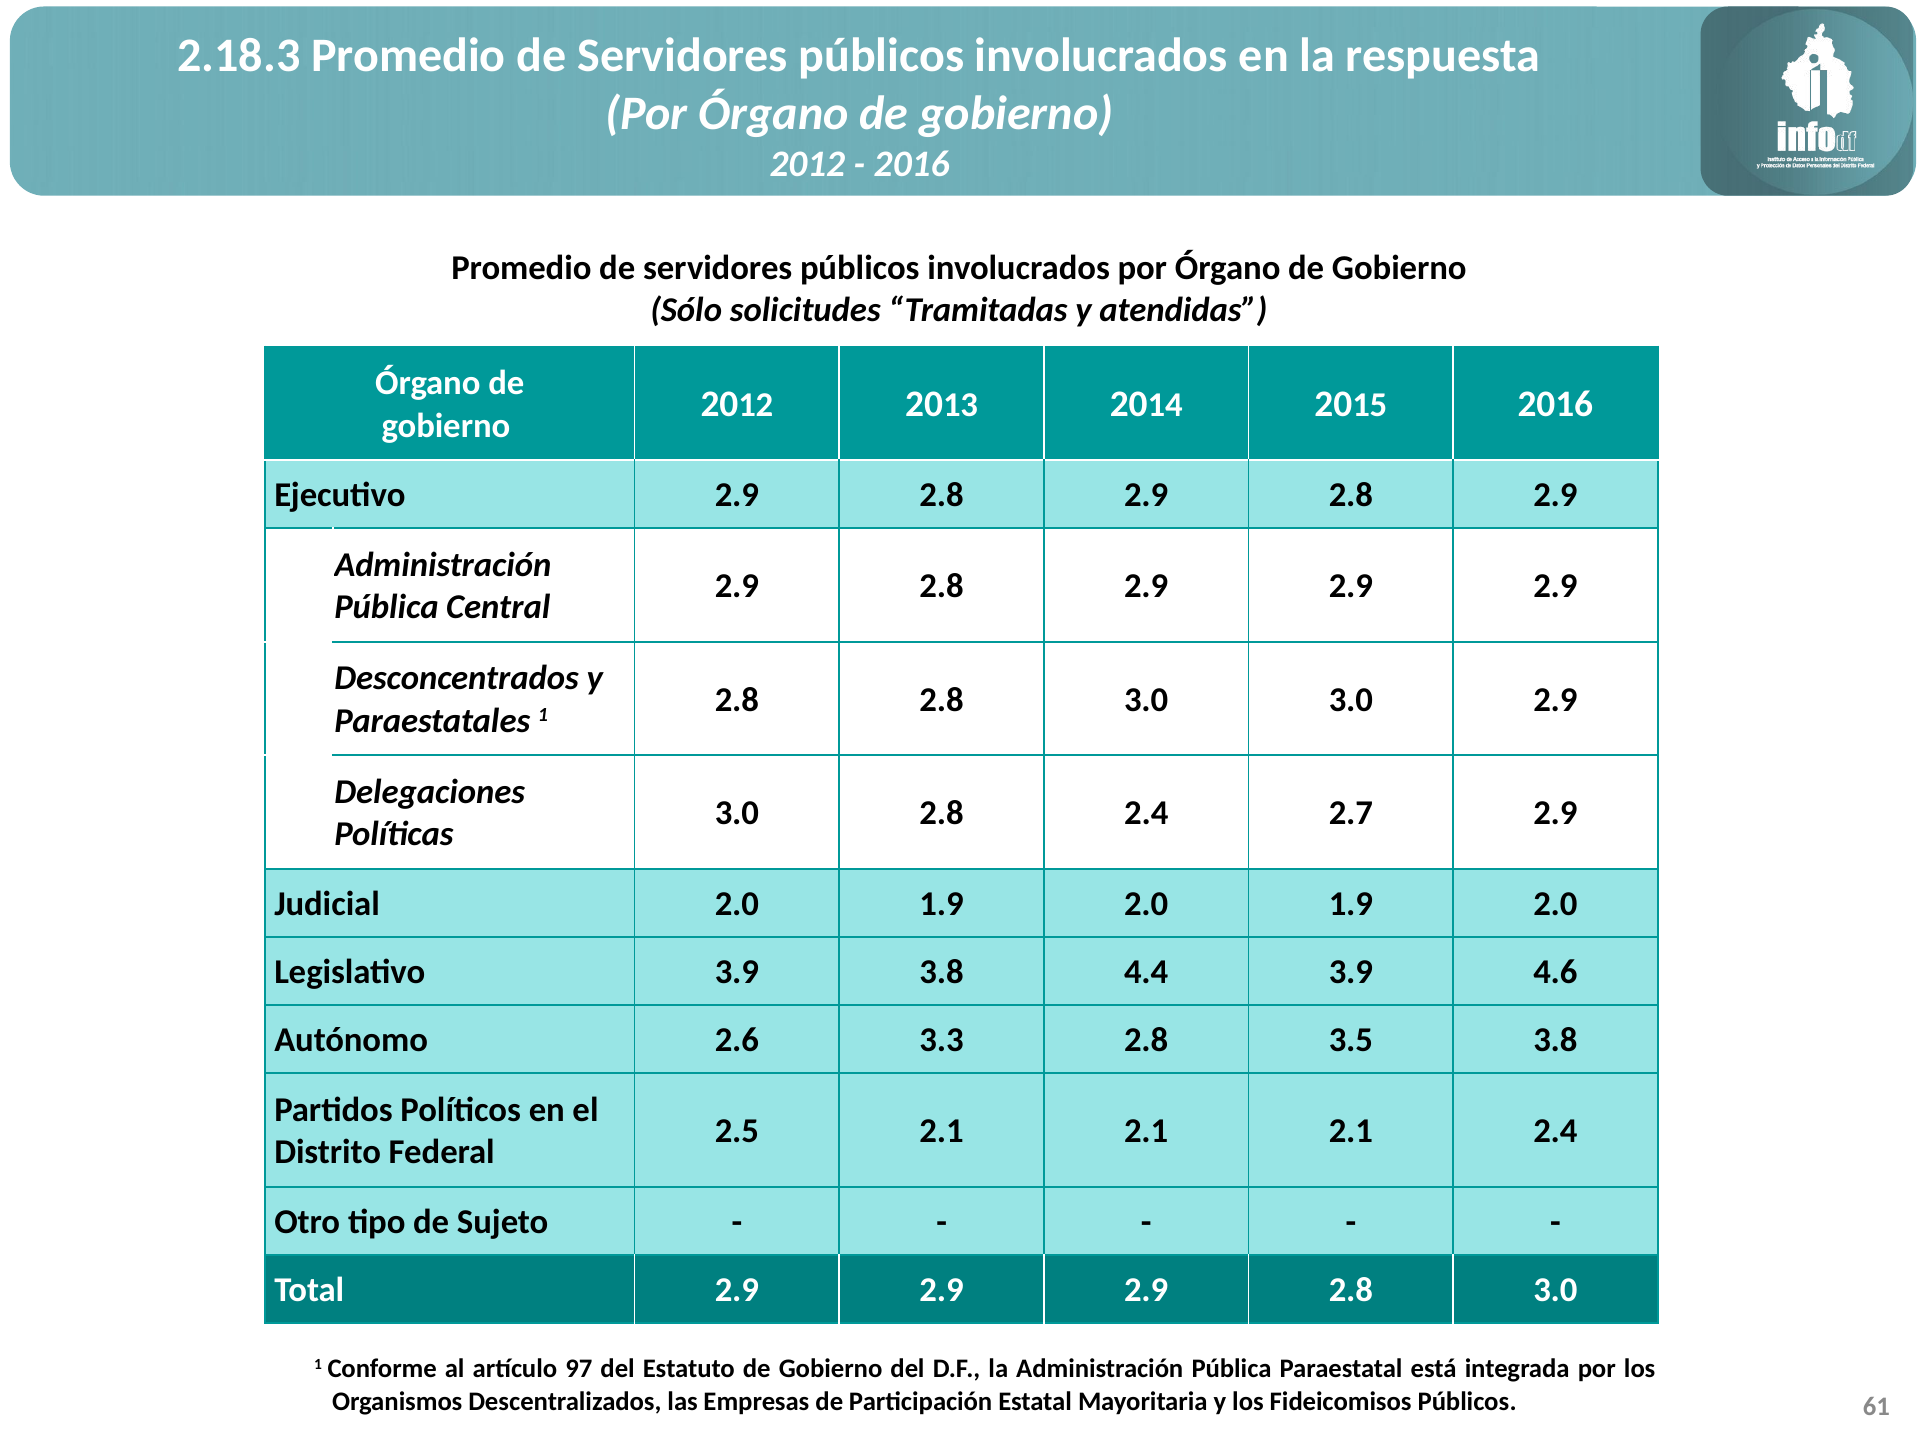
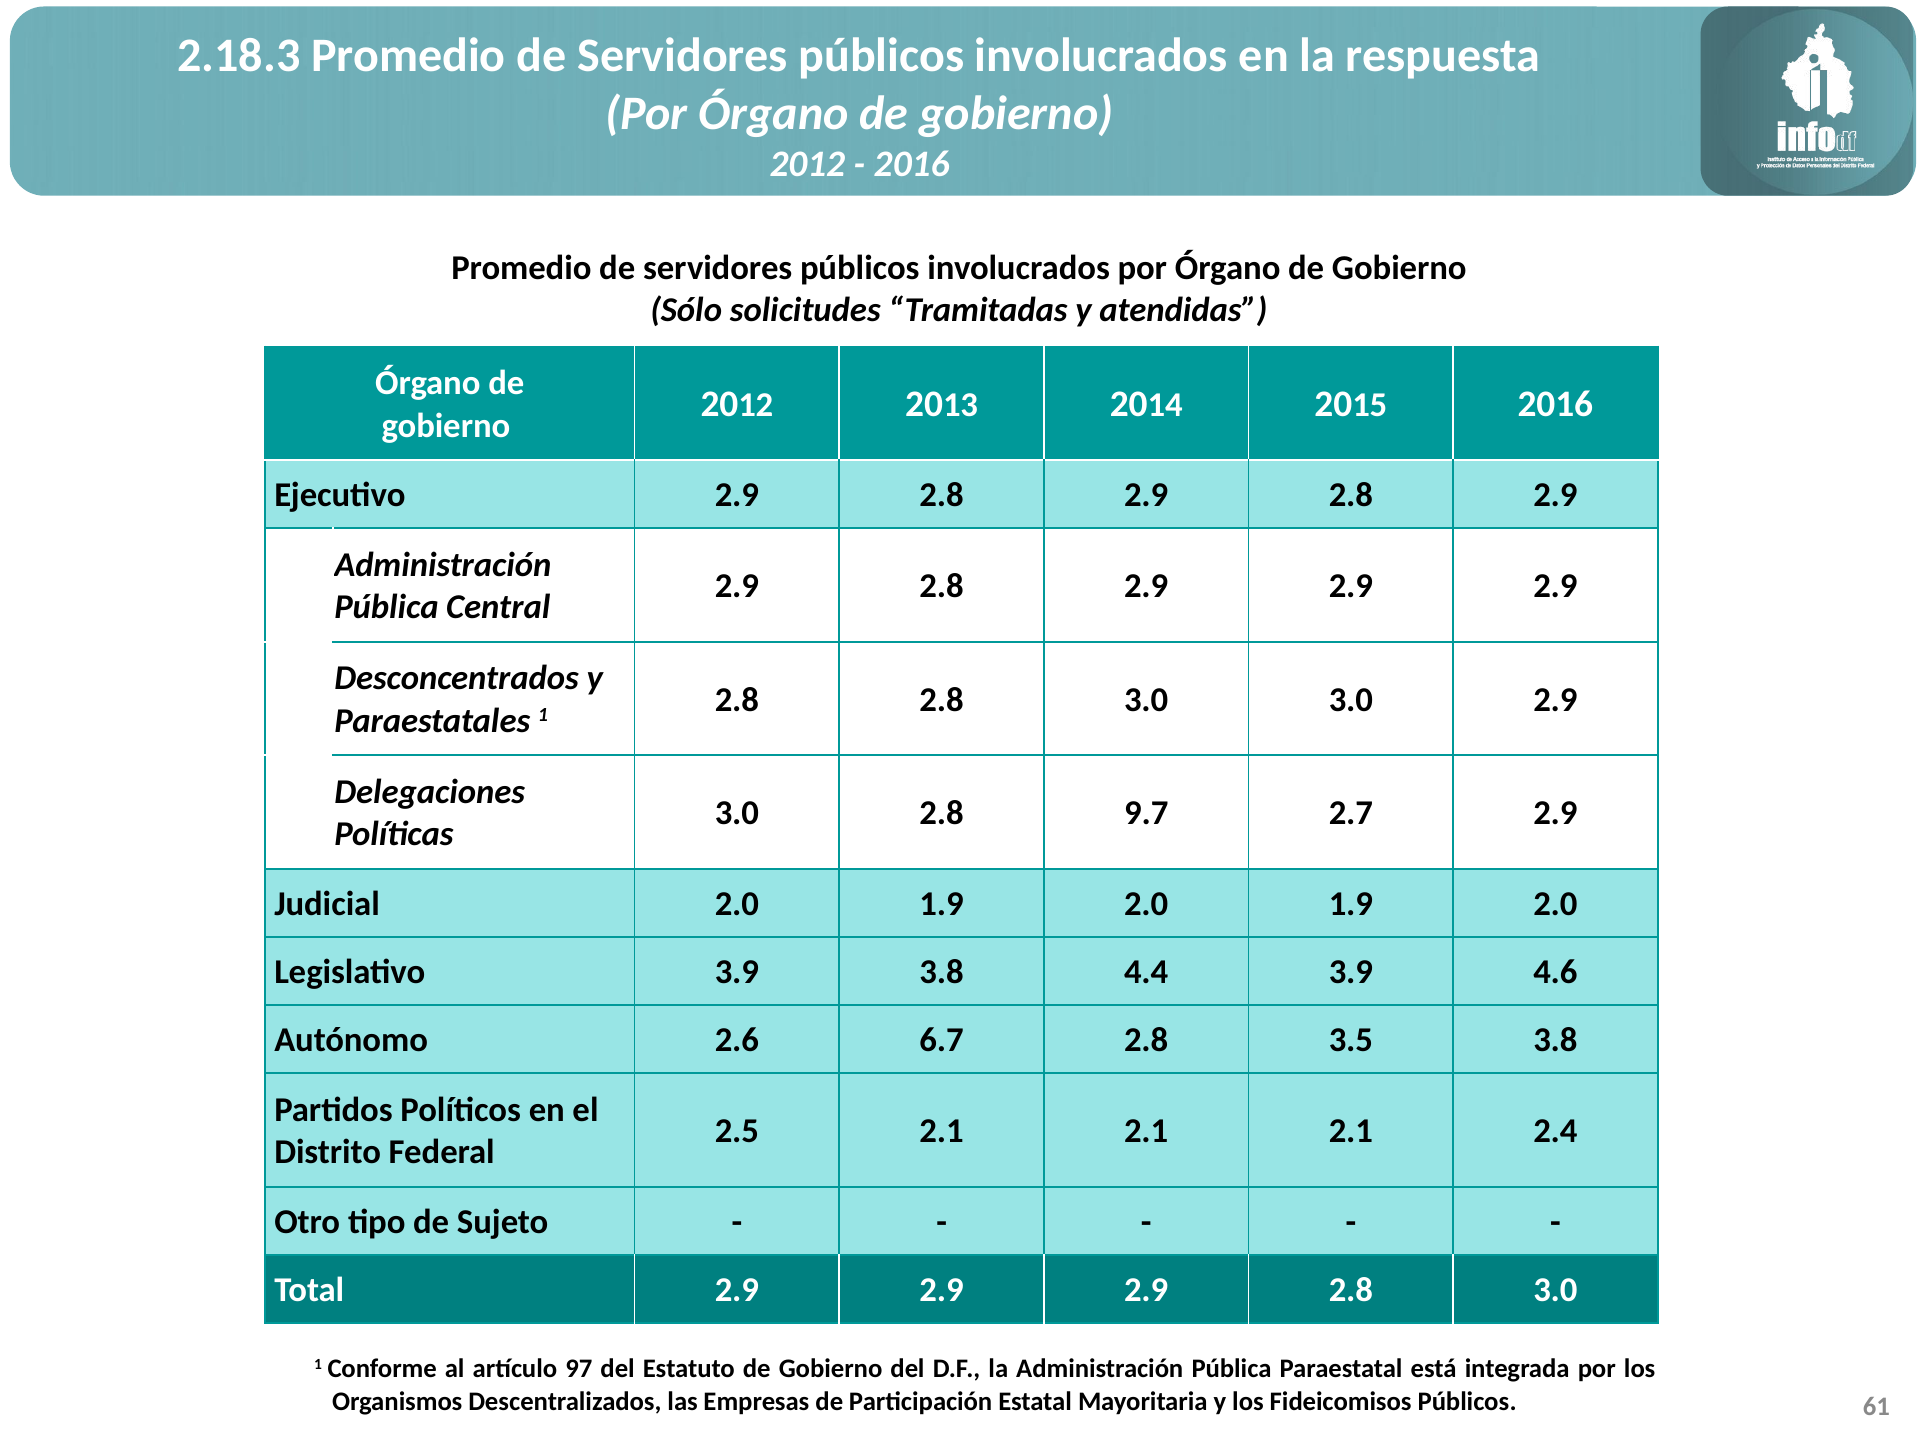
2.8 2.4: 2.4 -> 9.7
3.3: 3.3 -> 6.7
